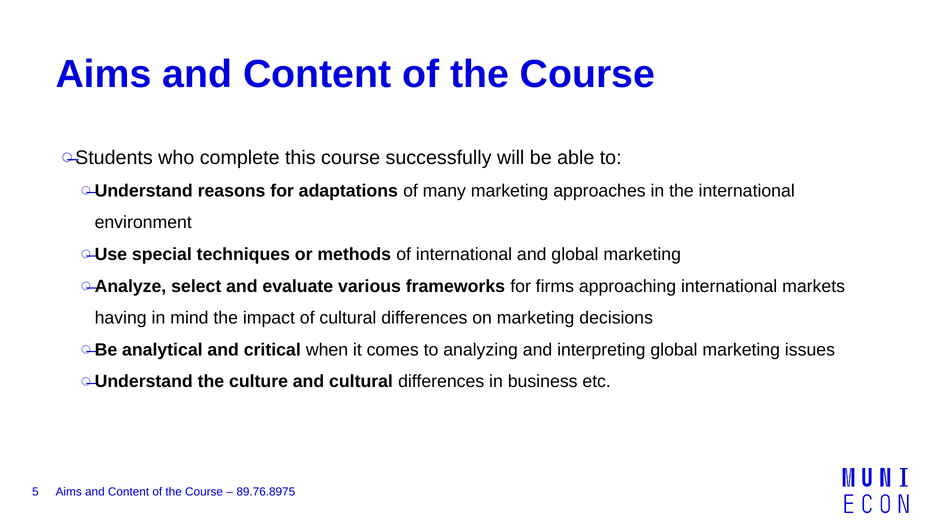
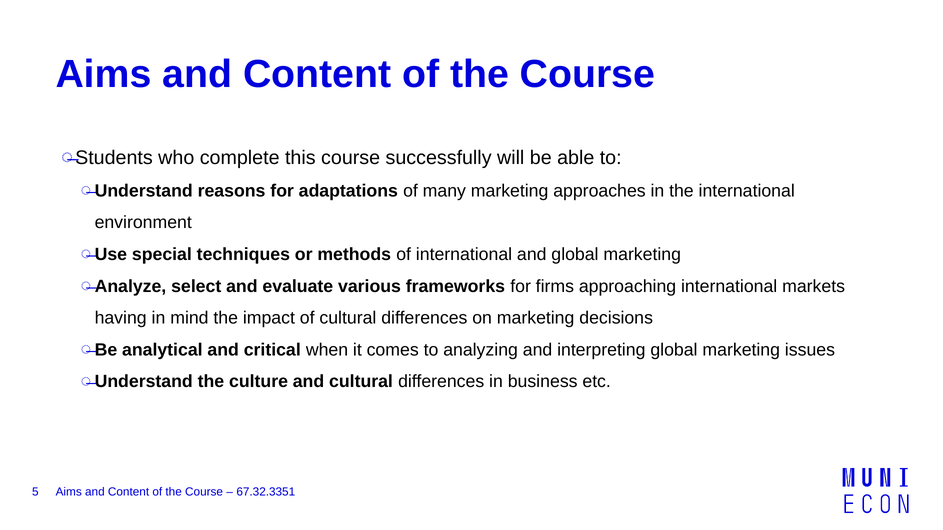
89.76.8975: 89.76.8975 -> 67.32.3351
